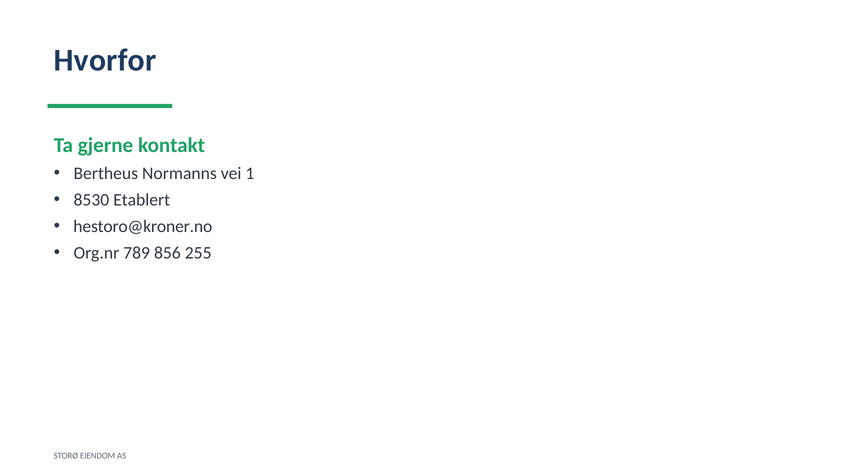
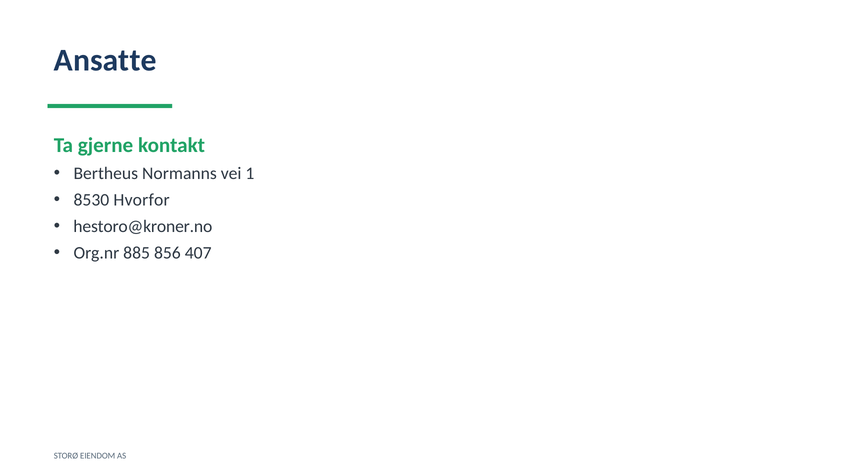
Hvorfor: Hvorfor -> Ansatte
Etablert: Etablert -> Hvorfor
789: 789 -> 885
255: 255 -> 407
